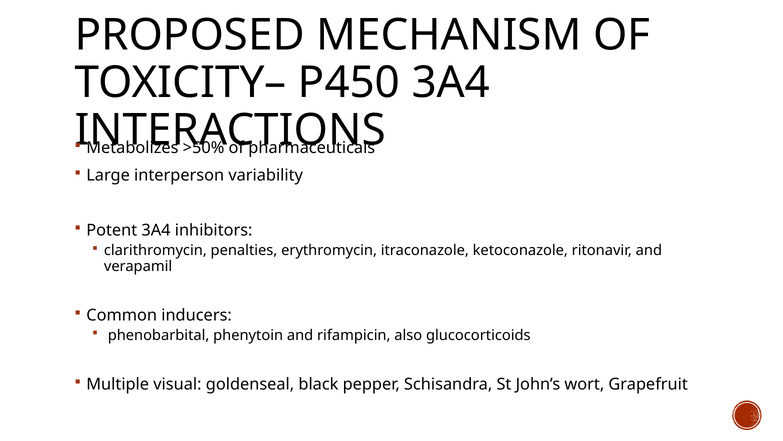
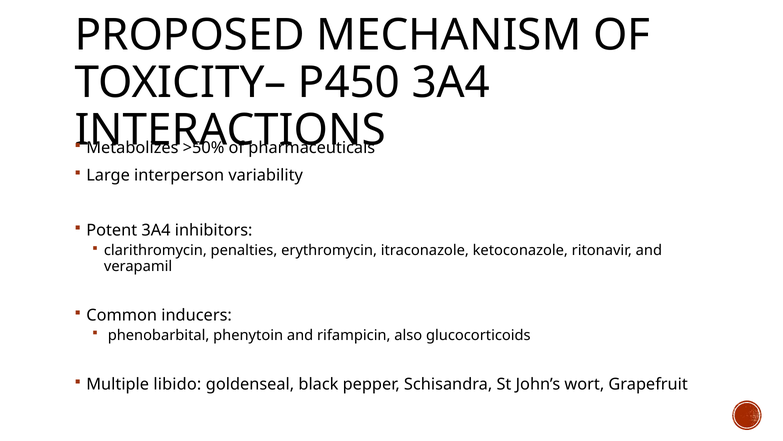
visual: visual -> libido
